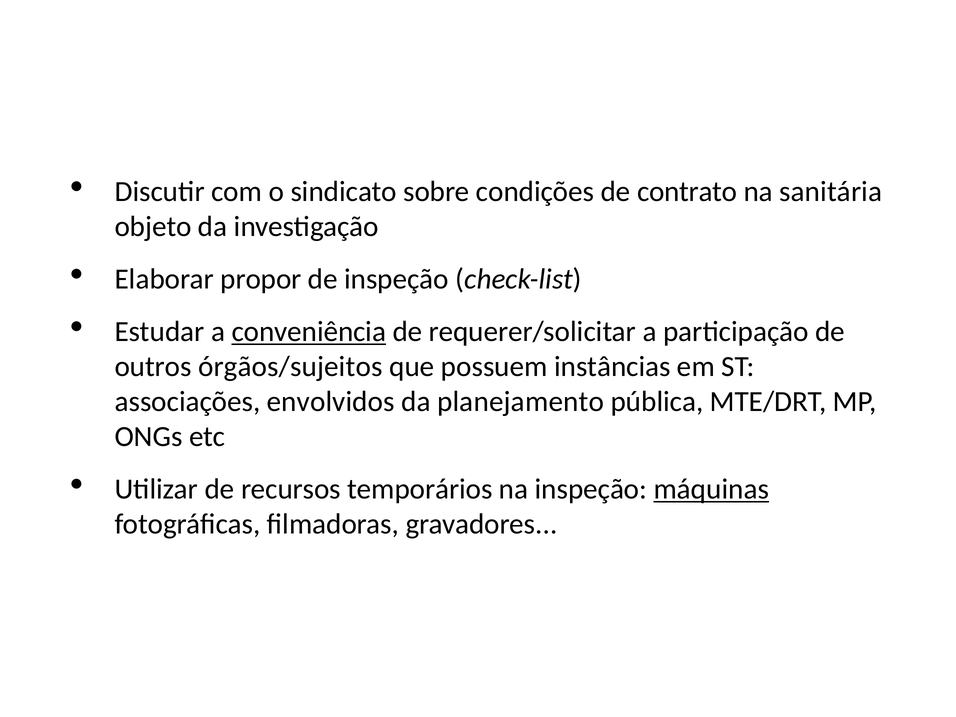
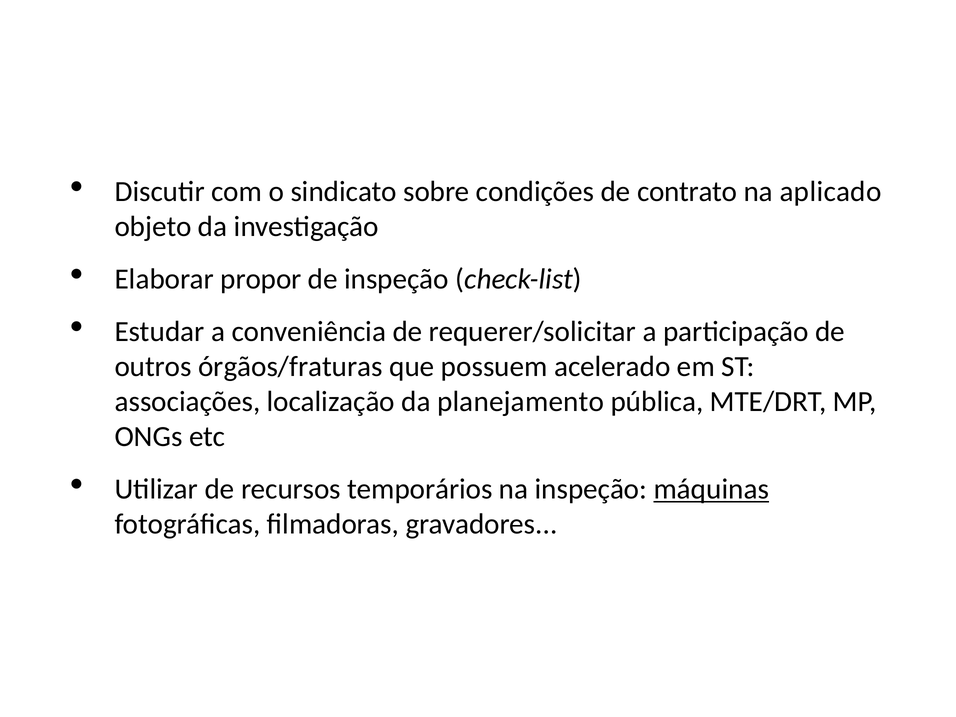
sanitária: sanitária -> aplicado
conveniência underline: present -> none
órgãos/sujeitos: órgãos/sujeitos -> órgãos/fraturas
instâncias: instâncias -> acelerado
envolvidos: envolvidos -> localização
